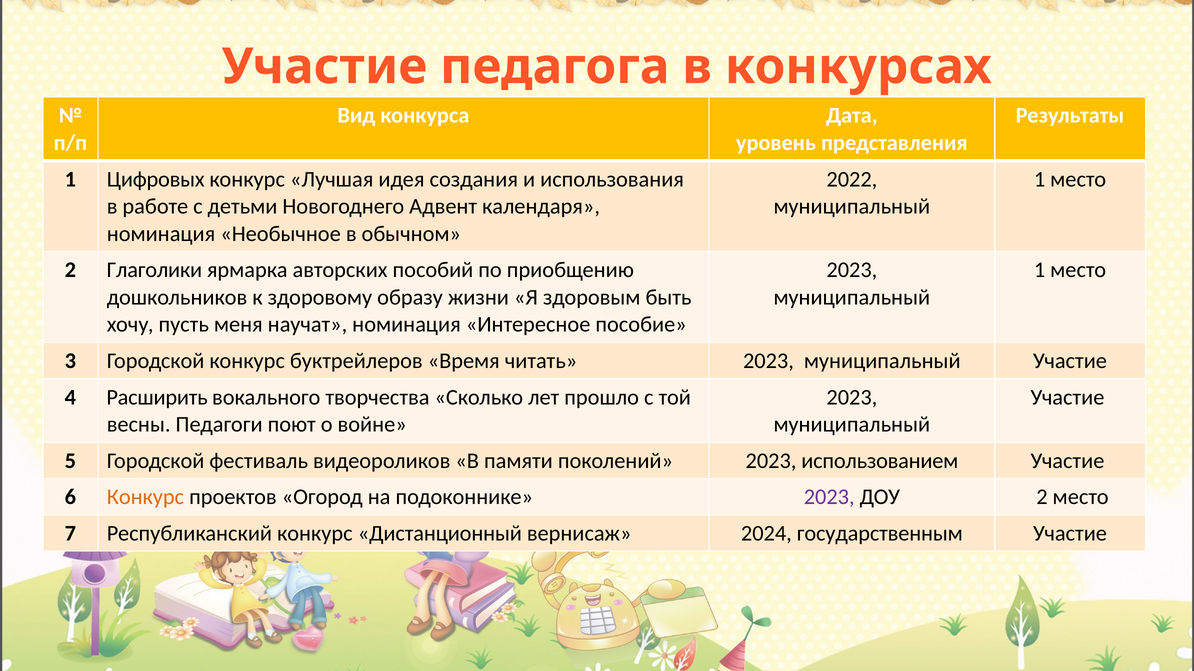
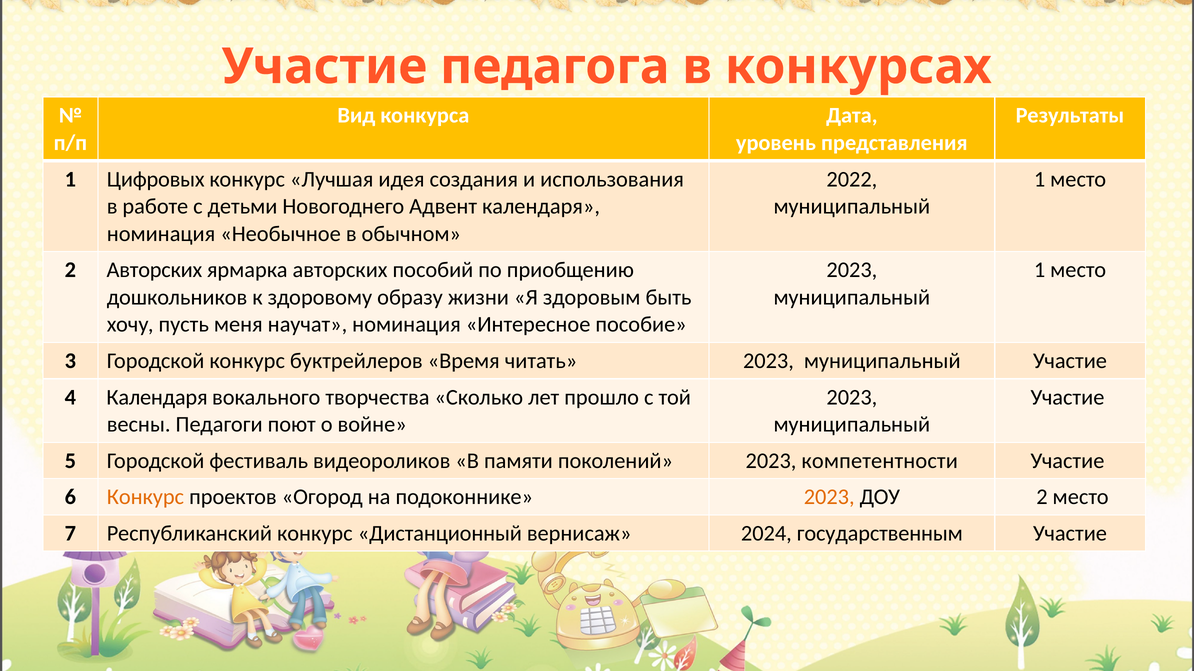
2 Глаголики: Глаголики -> Авторских
4 Расширить: Расширить -> Календаря
использованием: использованием -> компетентности
2023 at (829, 497) colour: purple -> orange
